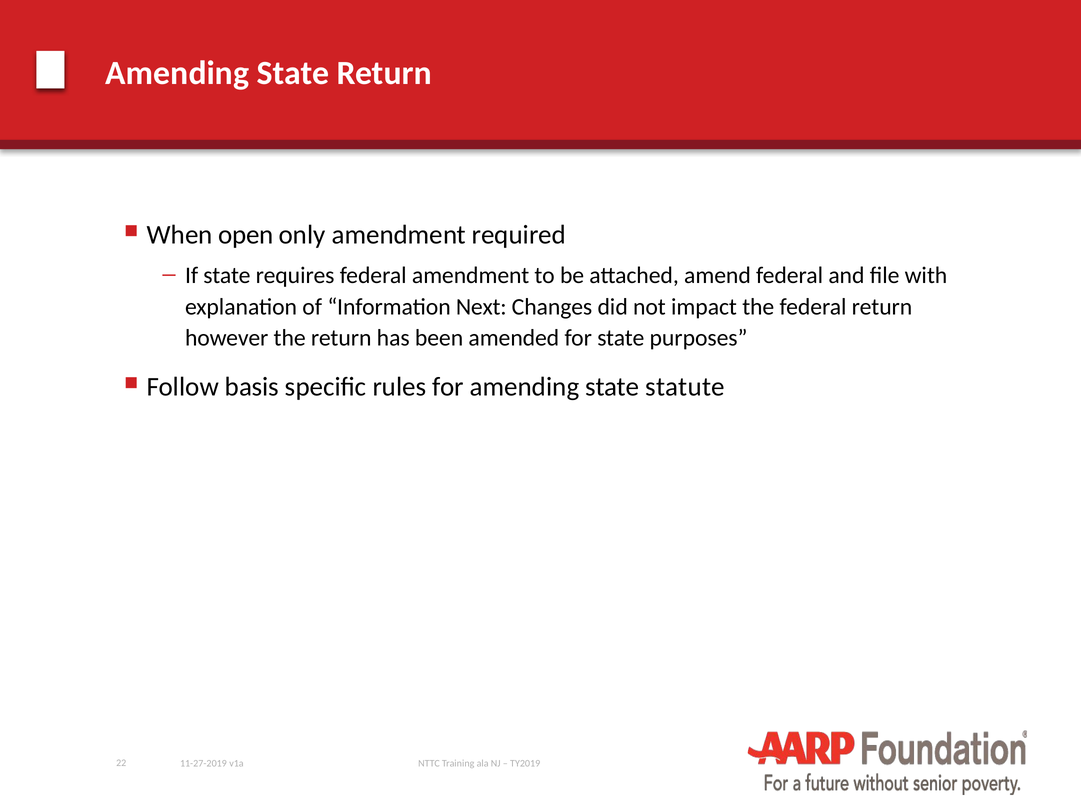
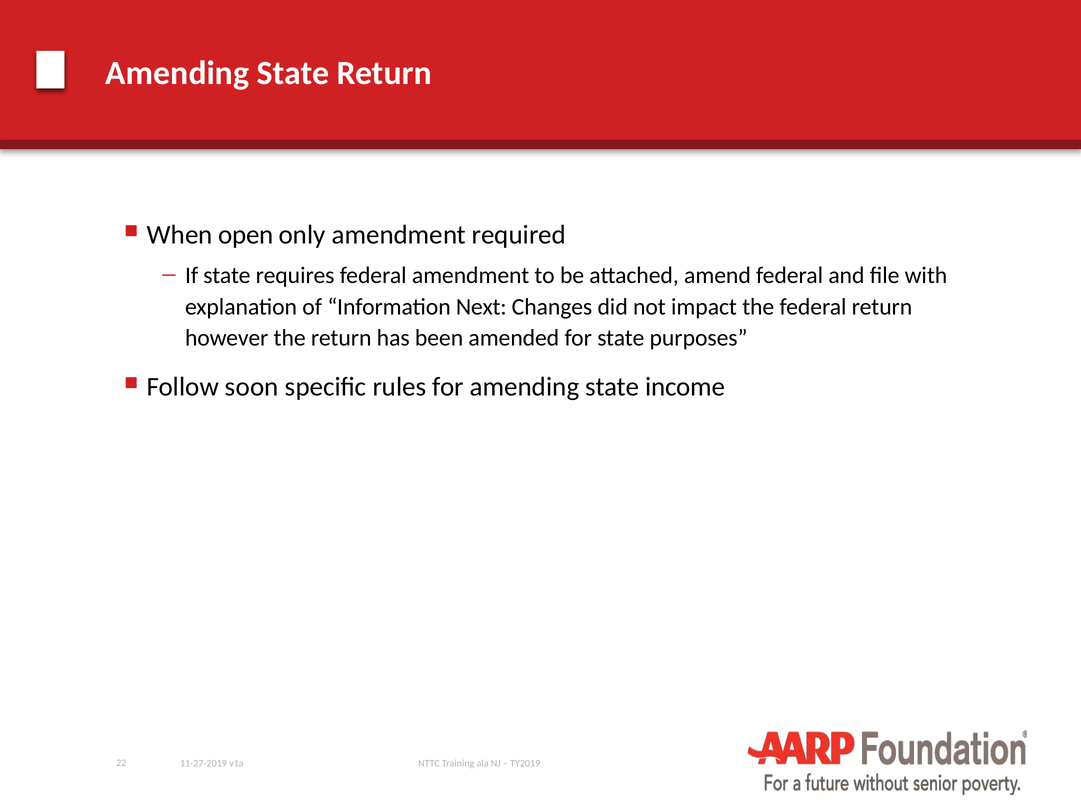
basis: basis -> soon
statute: statute -> income
